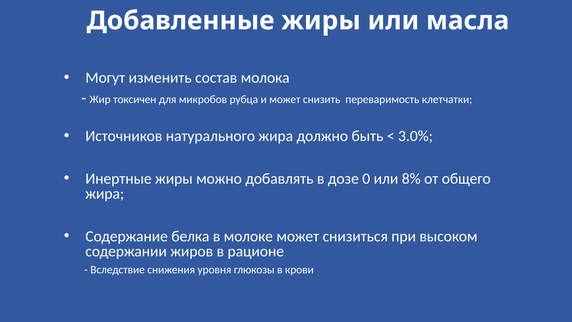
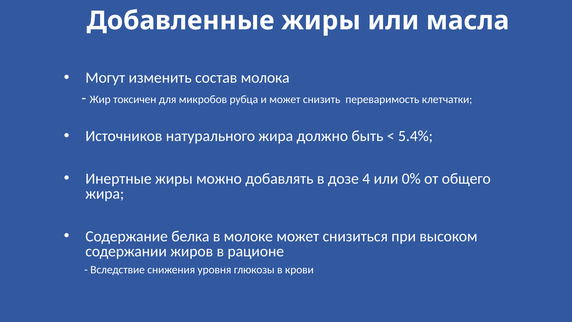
3.0%: 3.0% -> 5.4%
0: 0 -> 4
8%: 8% -> 0%
